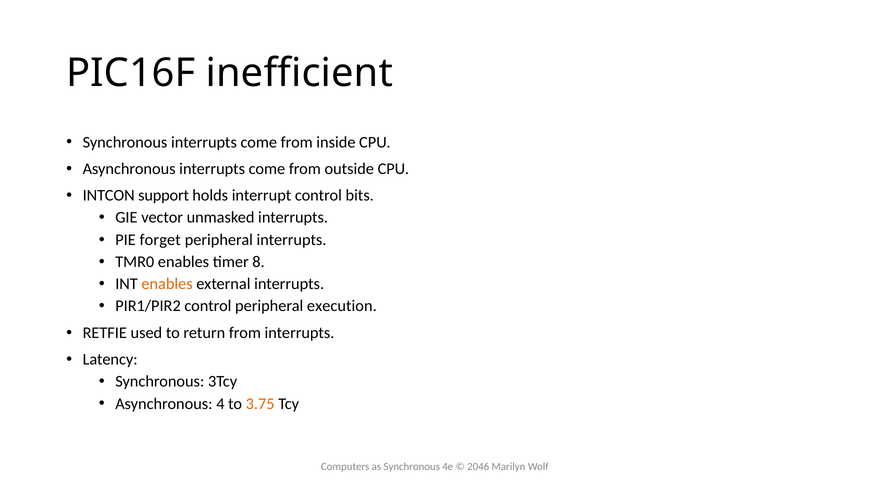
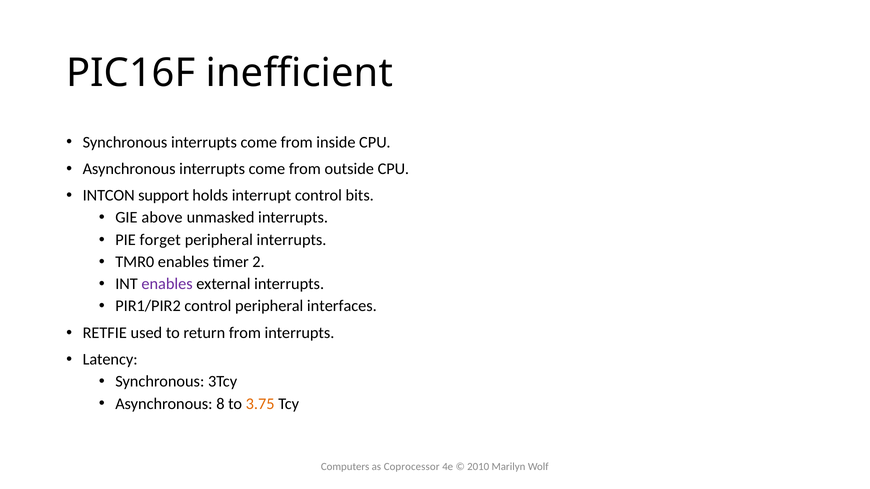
vector: vector -> above
8: 8 -> 2
enables at (167, 284) colour: orange -> purple
execution: execution -> interfaces
4: 4 -> 8
as Synchronous: Synchronous -> Coprocessor
2046: 2046 -> 2010
